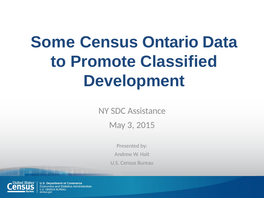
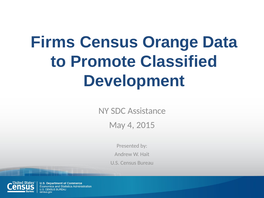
Some: Some -> Firms
Ontario: Ontario -> Orange
3: 3 -> 4
